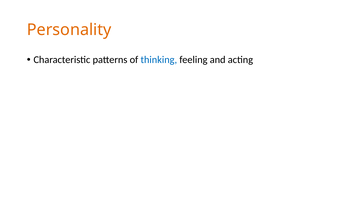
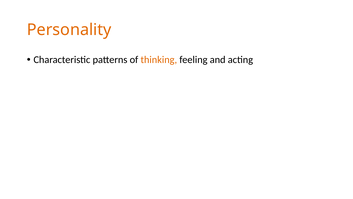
thinking colour: blue -> orange
